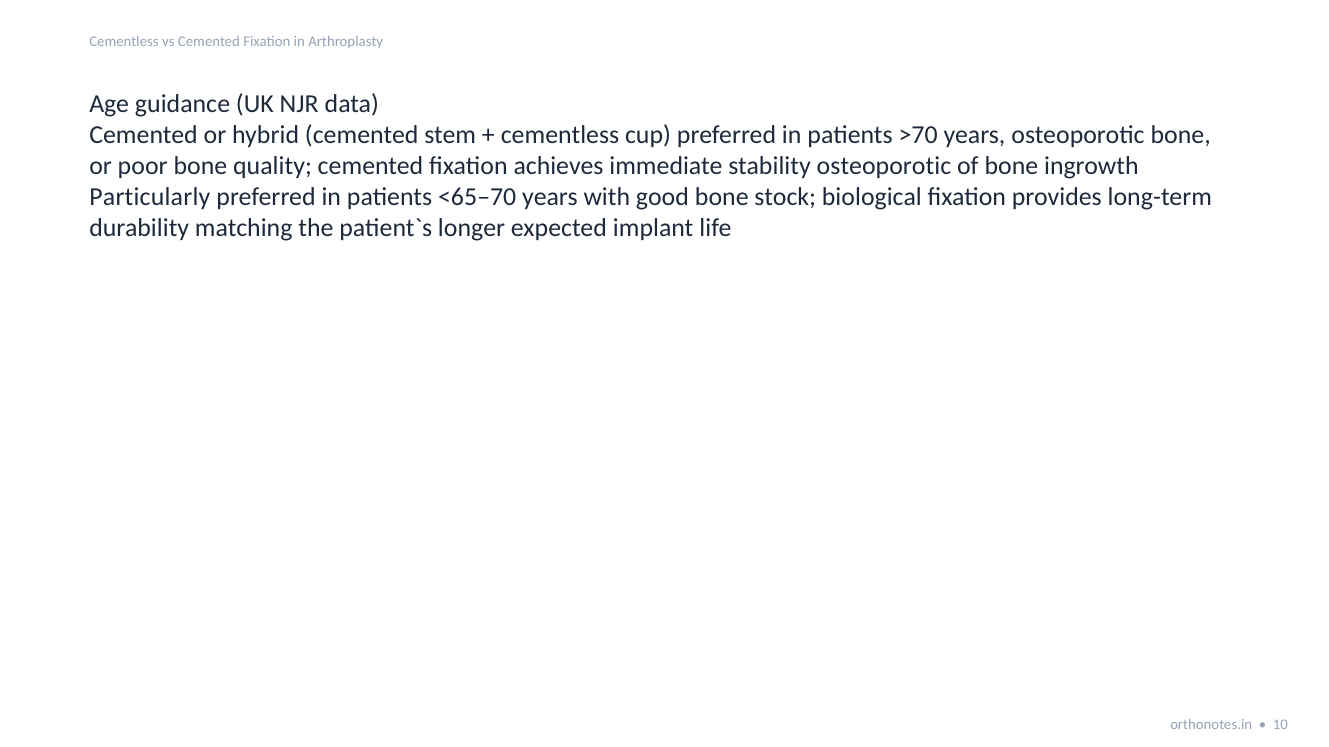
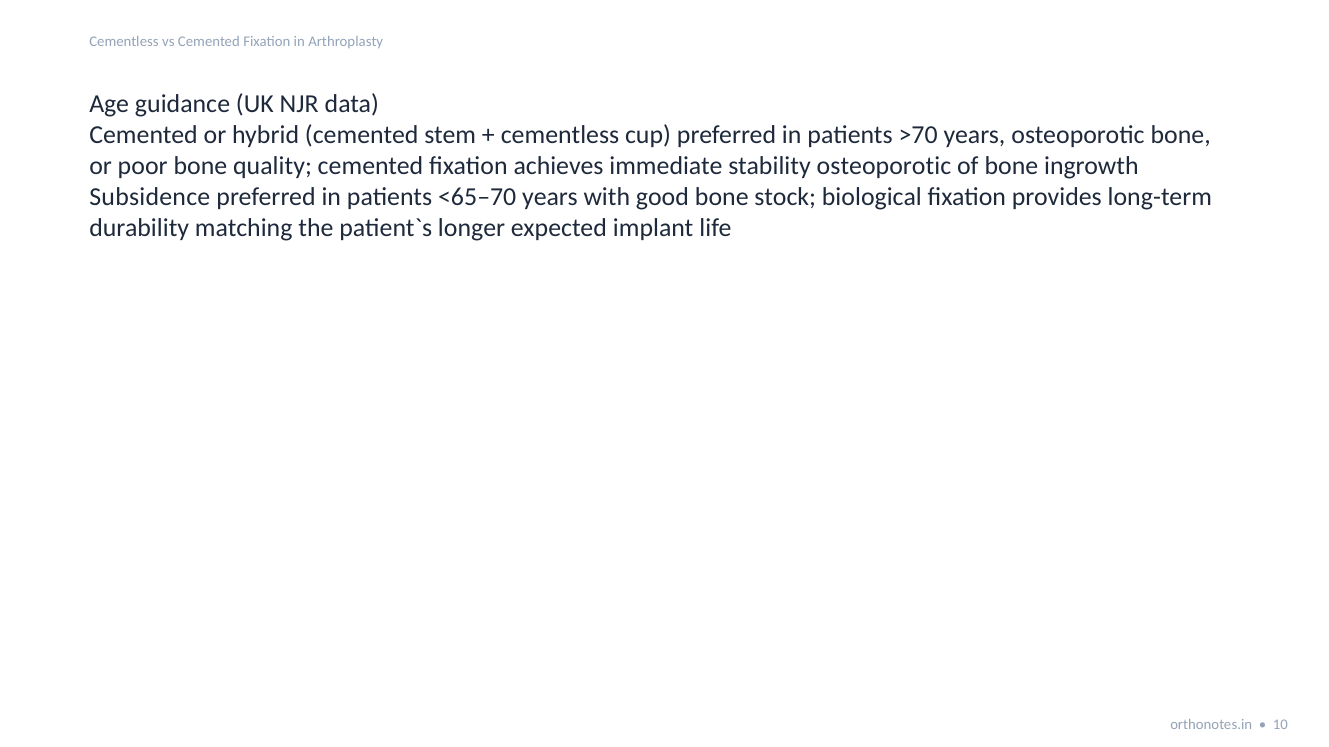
Particularly: Particularly -> Subsidence
